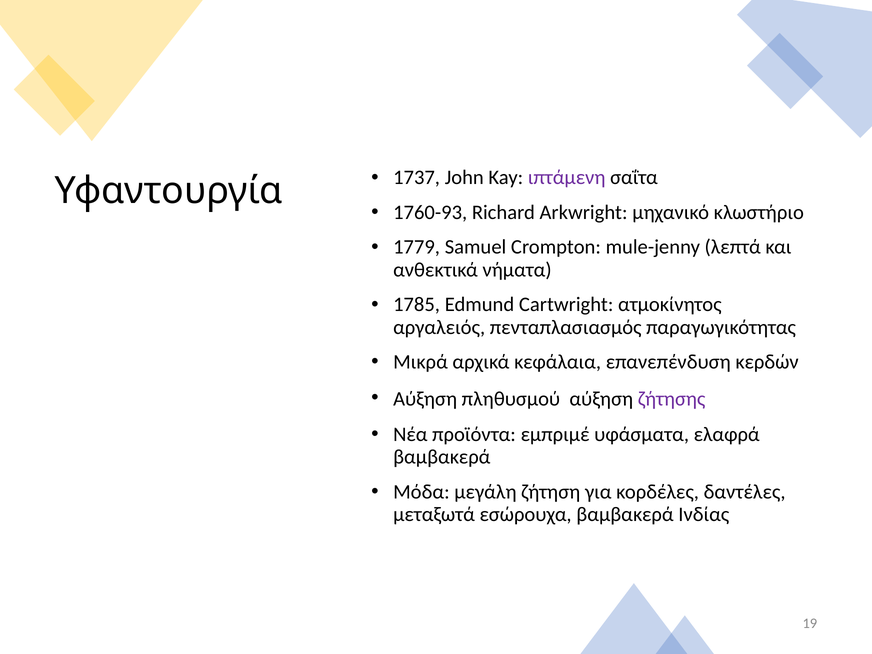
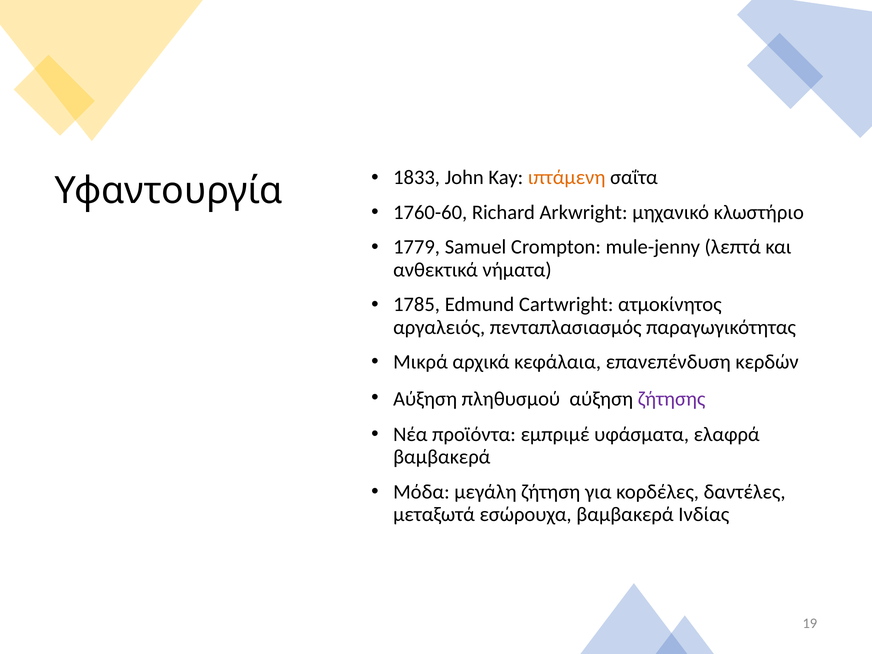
1737: 1737 -> 1833
ιπτάμενη colour: purple -> orange
1760-93: 1760-93 -> 1760-60
